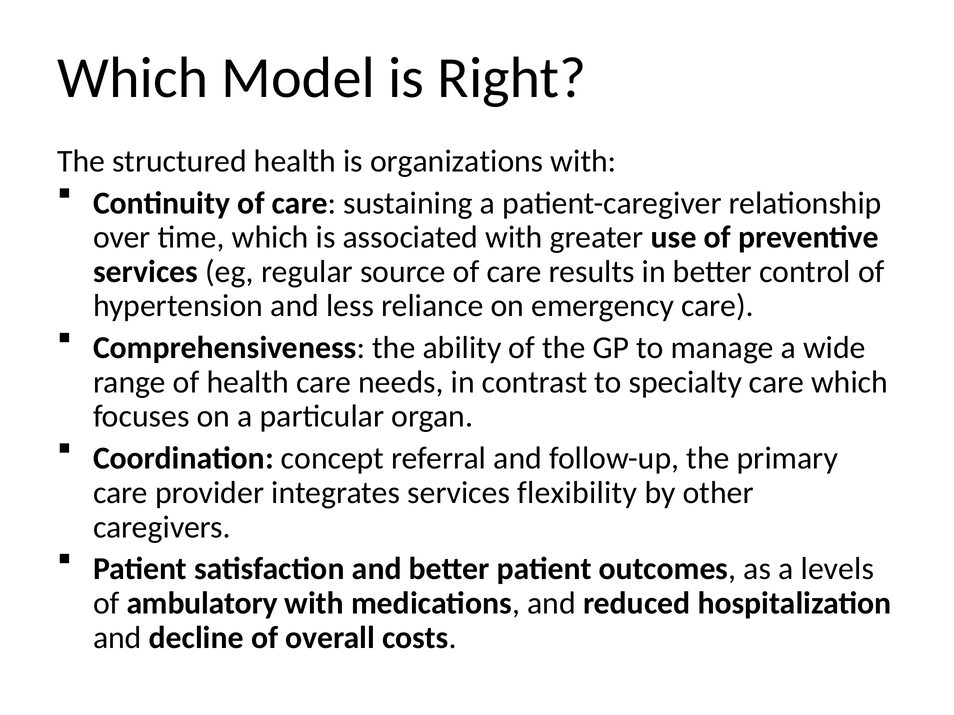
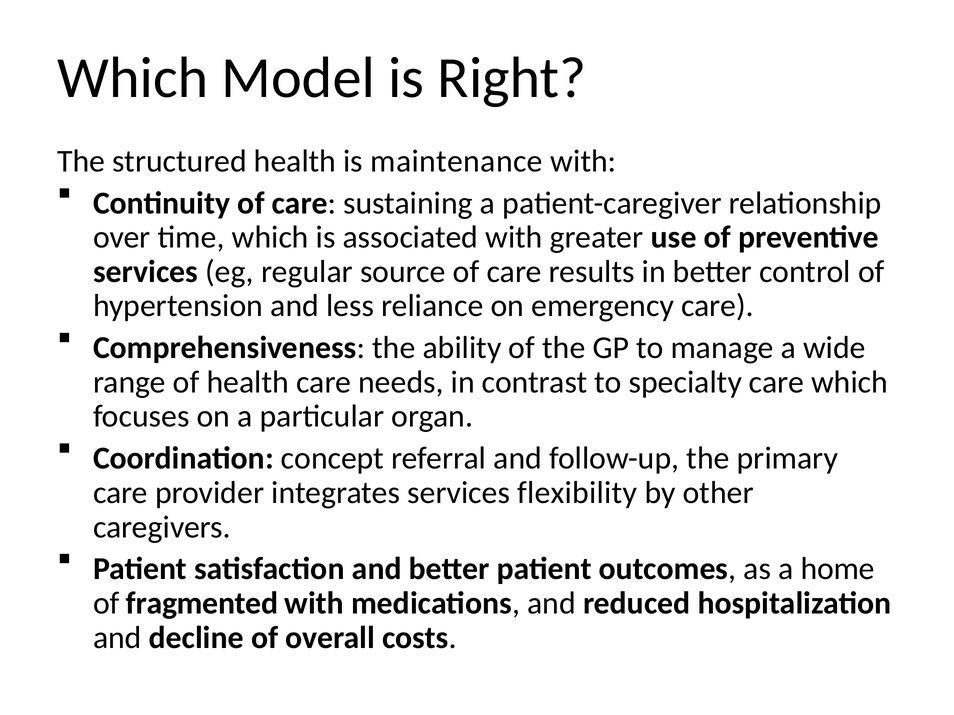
organizations: organizations -> maintenance
levels: levels -> home
ambulatory: ambulatory -> fragmented
